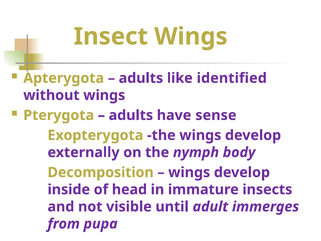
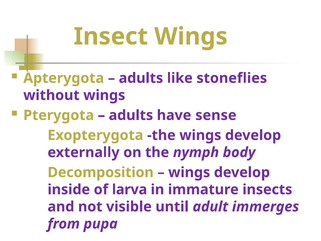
identified: identified -> stoneflies
head: head -> larva
